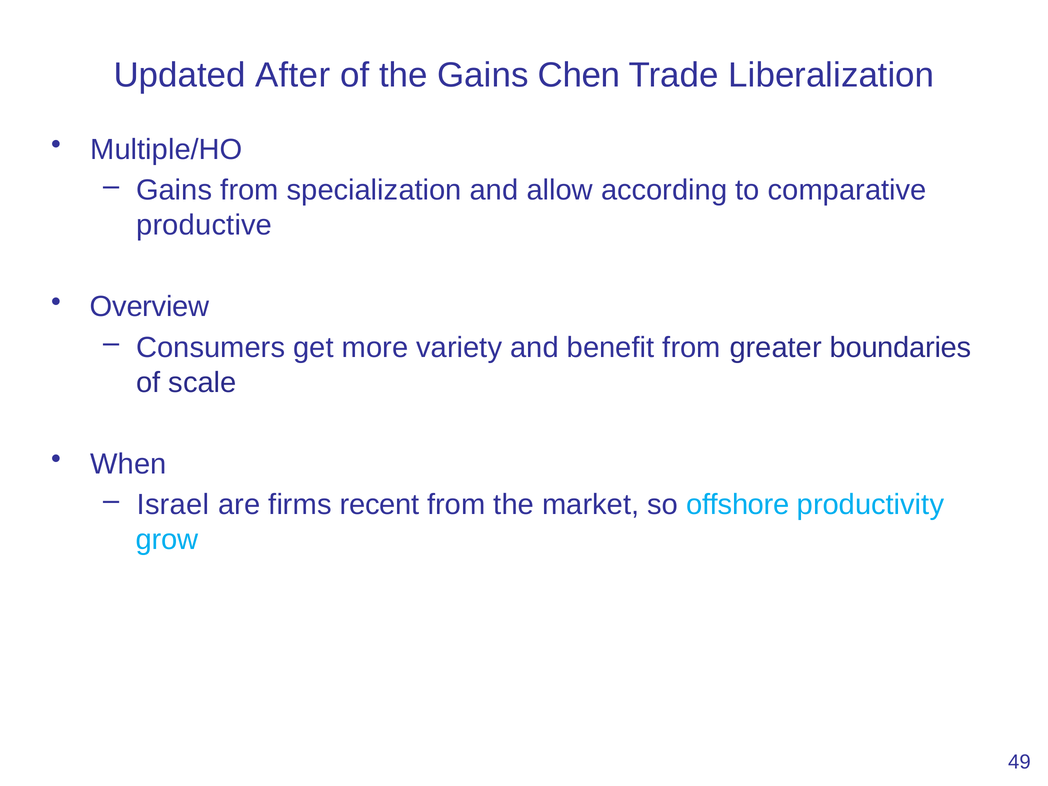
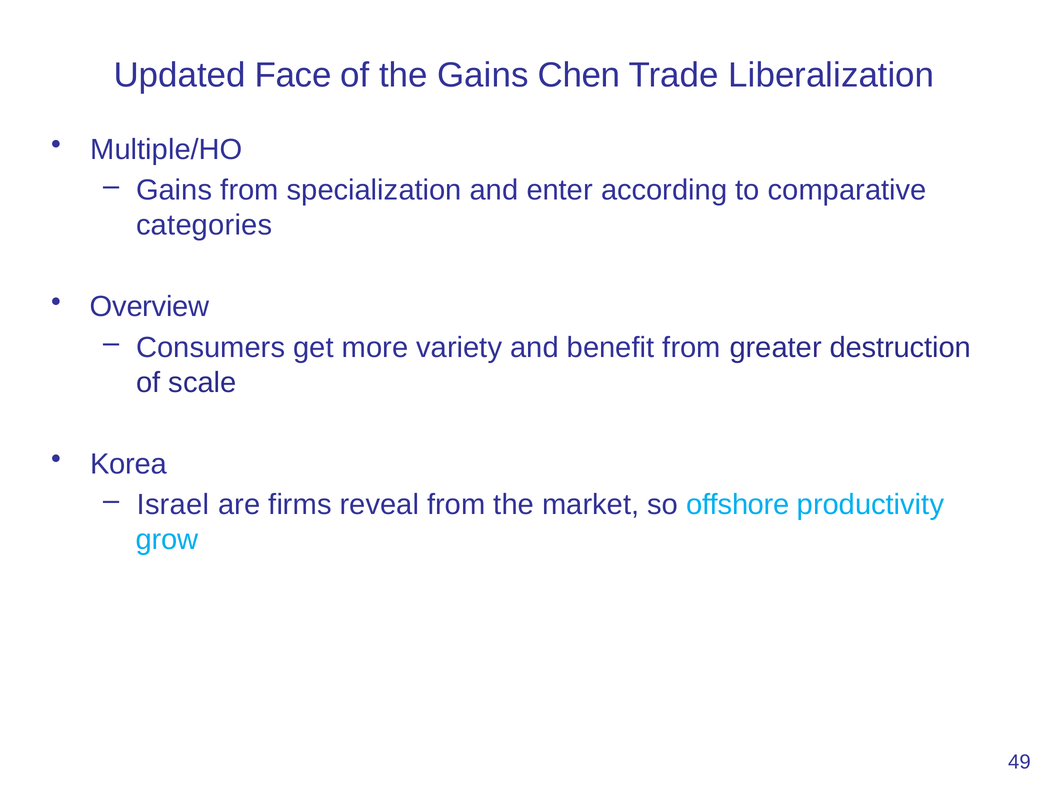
After: After -> Face
allow: allow -> enter
productive: productive -> categories
boundaries: boundaries -> destruction
When: When -> Korea
recent: recent -> reveal
